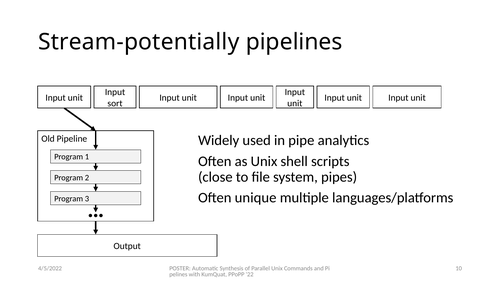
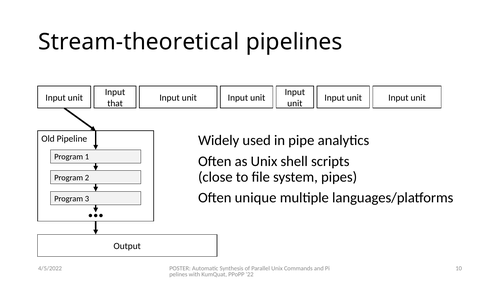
Stream-potentially: Stream-potentially -> Stream-theoretical
sort: sort -> that
